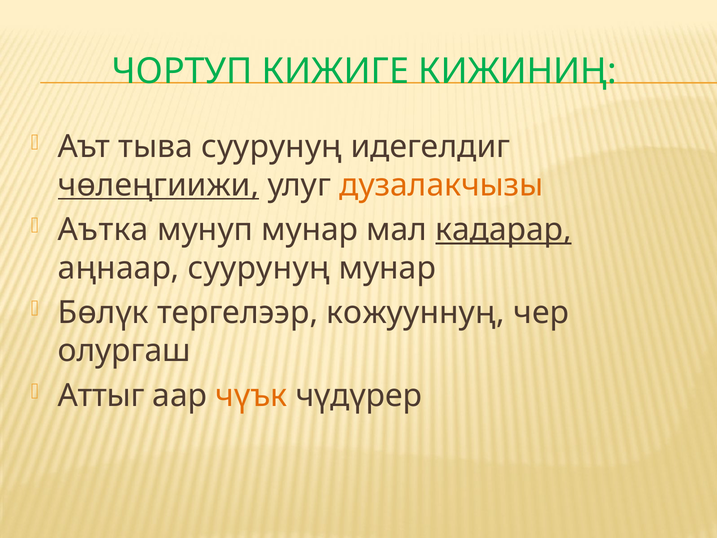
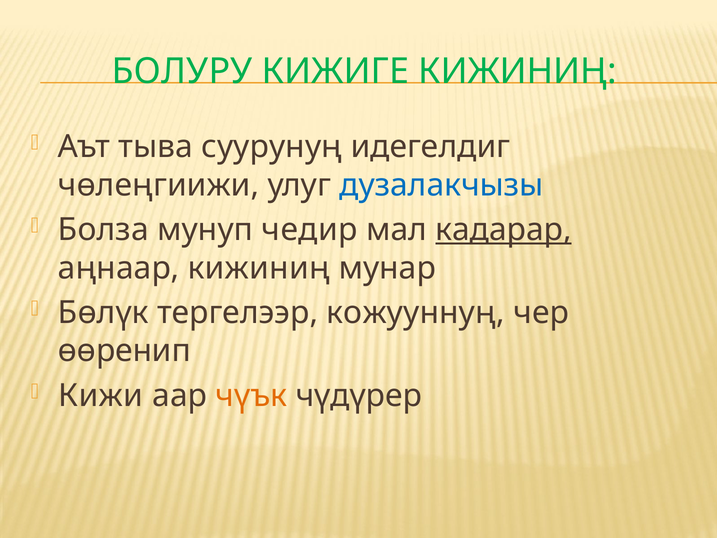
ЧОРТУП: ЧОРТУП -> БОЛУРУ
чөлеңгиижи underline: present -> none
дузалакчызы colour: orange -> blue
Аътка: Аътка -> Болза
мунуп мунар: мунар -> чедир
аңнаар суурунуң: суурунуң -> кижиниң
олургаш: олургаш -> өөренип
Аттыг: Аттыг -> Кижи
